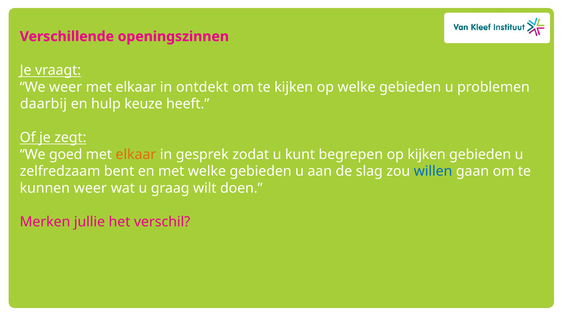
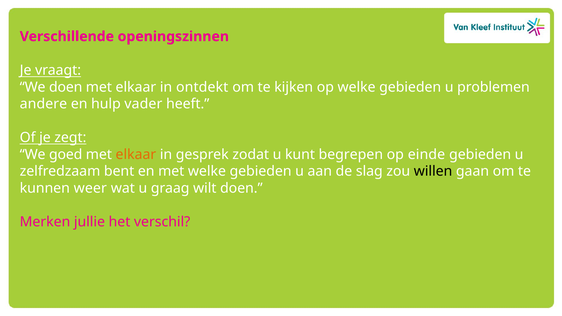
We weer: weer -> doen
daarbij: daarbij -> andere
keuze: keuze -> vader
op kijken: kijken -> einde
willen colour: blue -> black
